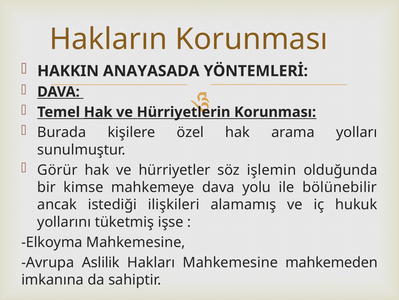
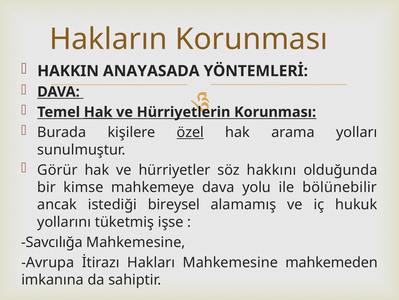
özel underline: none -> present
işlemin: işlemin -> hakkını
ilişkileri: ilişkileri -> bireysel
Elkoyma: Elkoyma -> Savcılığa
Aslilik: Aslilik -> İtirazı
